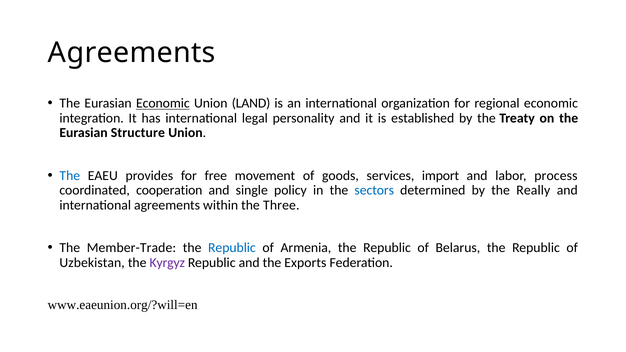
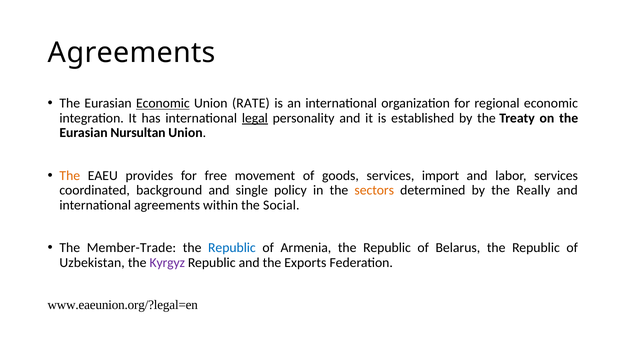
LAND: LAND -> RATE
legal underline: none -> present
Structure: Structure -> Nursultan
The at (70, 176) colour: blue -> orange
labor process: process -> services
cooperation: cooperation -> background
sectors colour: blue -> orange
Three: Three -> Social
www.eaeunion.org/?will=en: www.eaeunion.org/?will=en -> www.eaeunion.org/?legal=en
